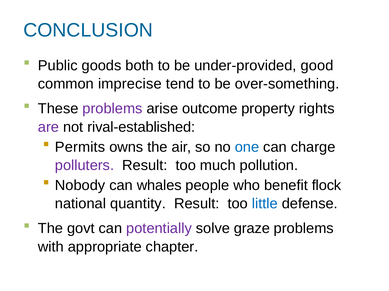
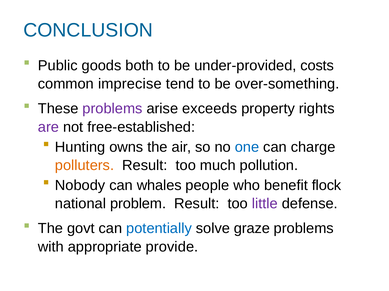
good: good -> costs
outcome: outcome -> exceeds
rival-established: rival-established -> free-established
Permits: Permits -> Hunting
polluters colour: purple -> orange
quantity: quantity -> problem
little colour: blue -> purple
potentially colour: purple -> blue
chapter: chapter -> provide
